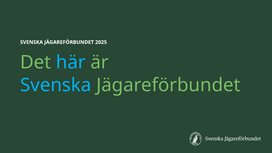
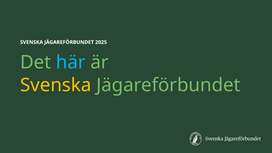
Svenska at (56, 85) colour: light blue -> yellow
